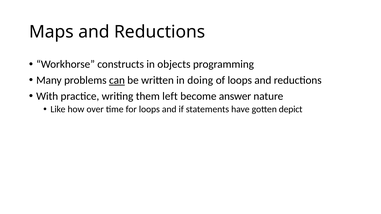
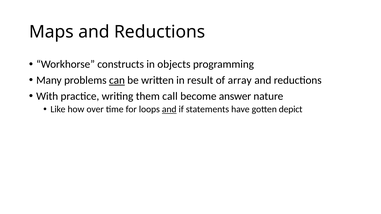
doing: doing -> result
of loops: loops -> array
left: left -> call
and at (169, 110) underline: none -> present
